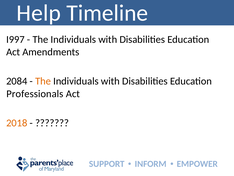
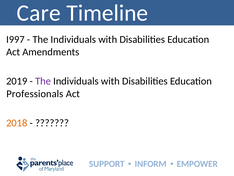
Help: Help -> Care
2084: 2084 -> 2019
The at (43, 81) colour: orange -> purple
